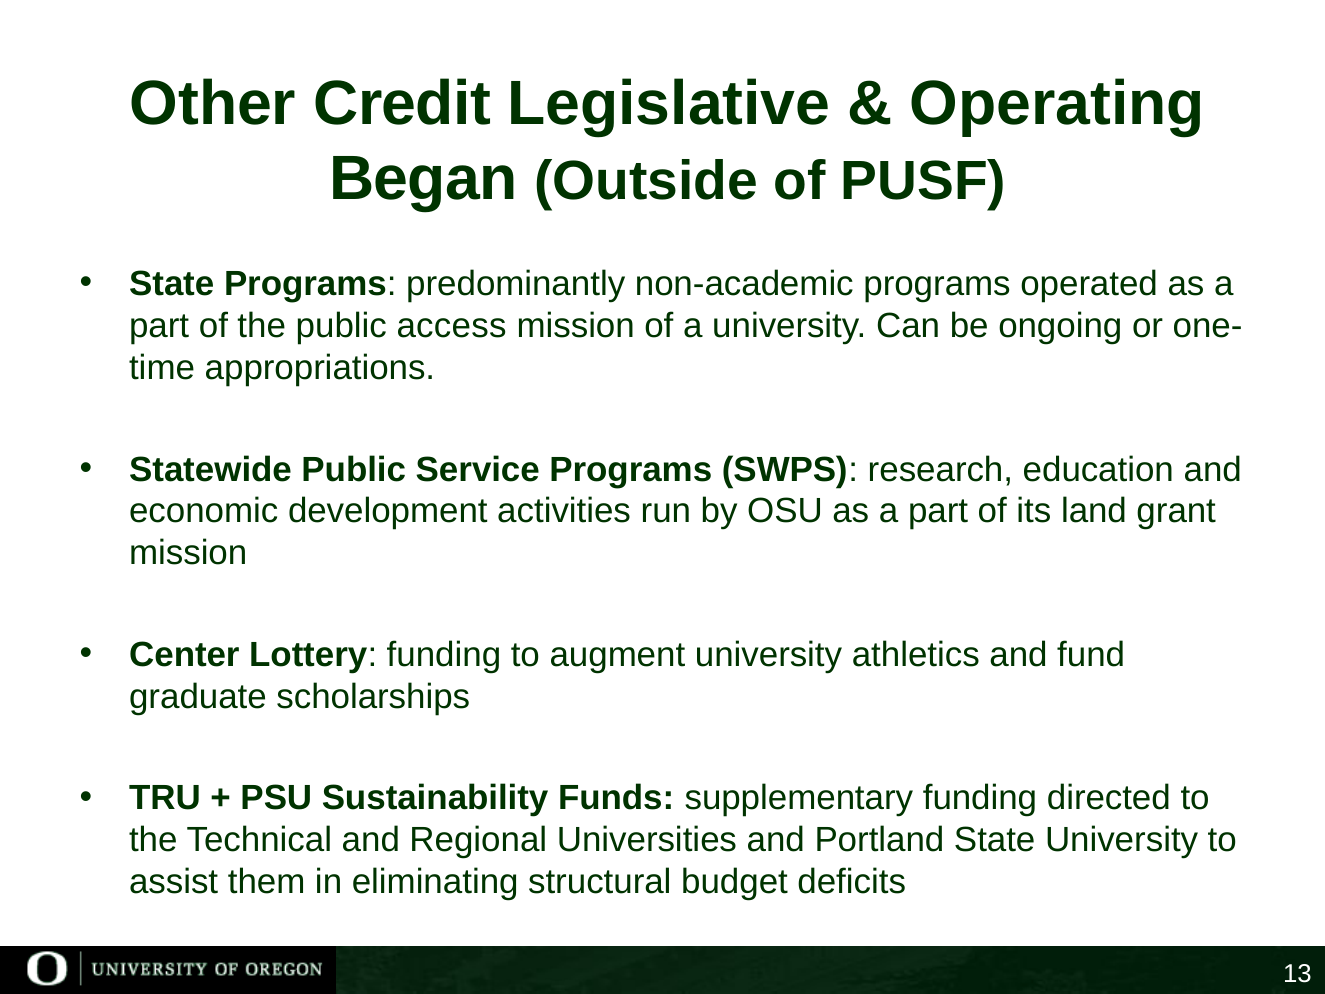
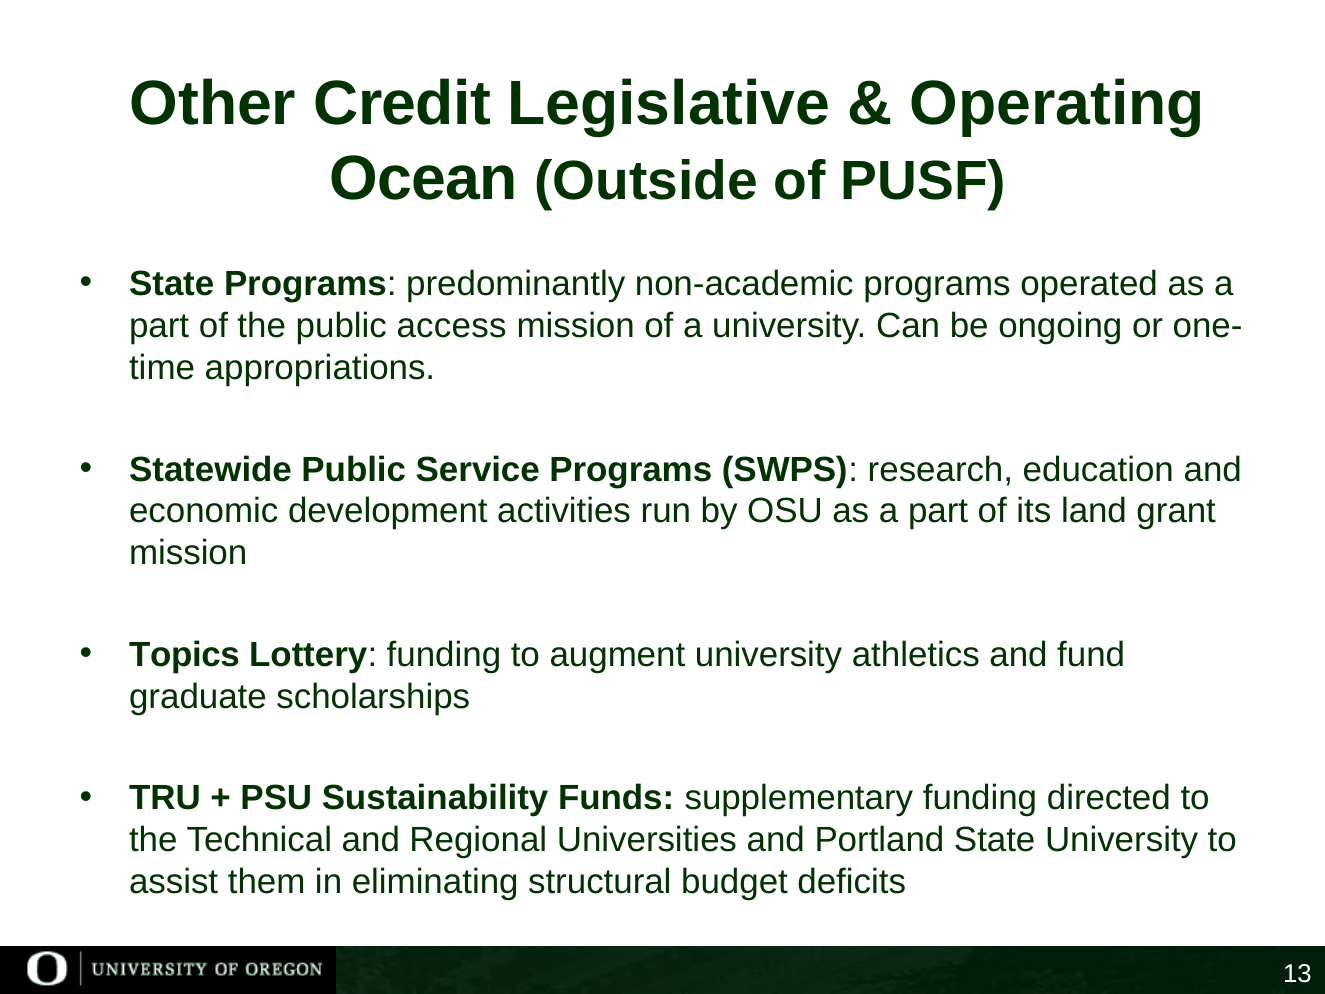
Began: Began -> Ocean
Center: Center -> Topics
